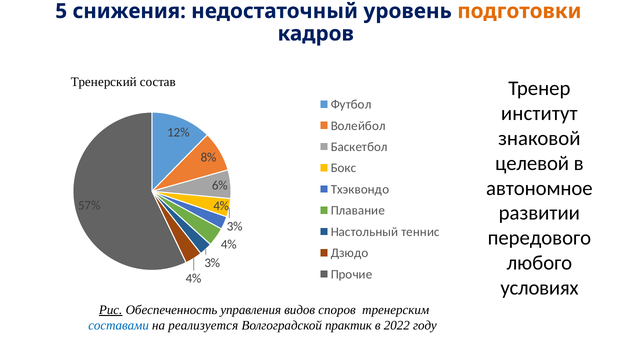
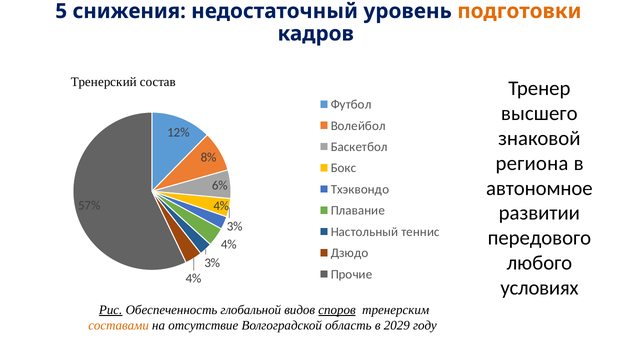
институт: институт -> высшего
целевой: целевой -> региона
управления: управления -> глобальной
споров underline: none -> present
составами colour: blue -> orange
реализуется: реализуется -> отсутствие
практик: практик -> область
2022: 2022 -> 2029
